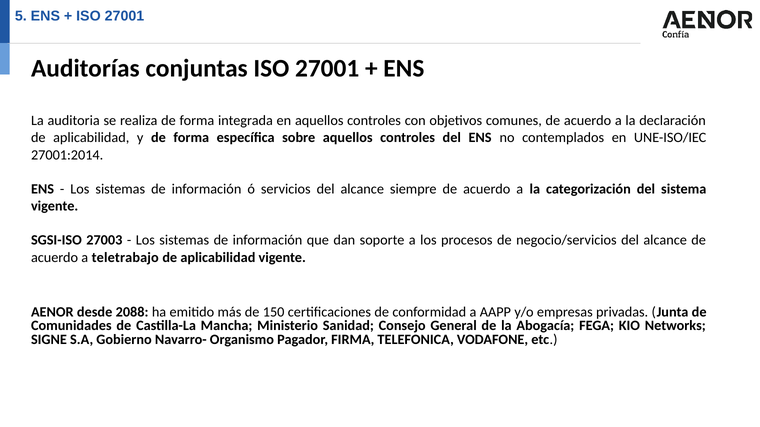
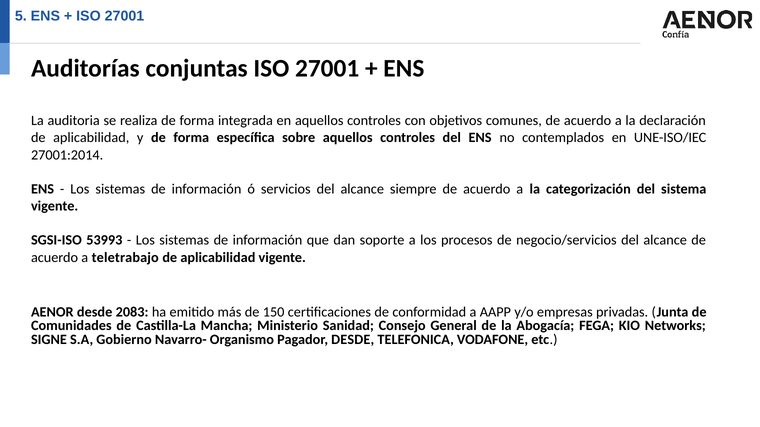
27003: 27003 -> 53993
2088: 2088 -> 2083
Pagador FIRMA: FIRMA -> DESDE
